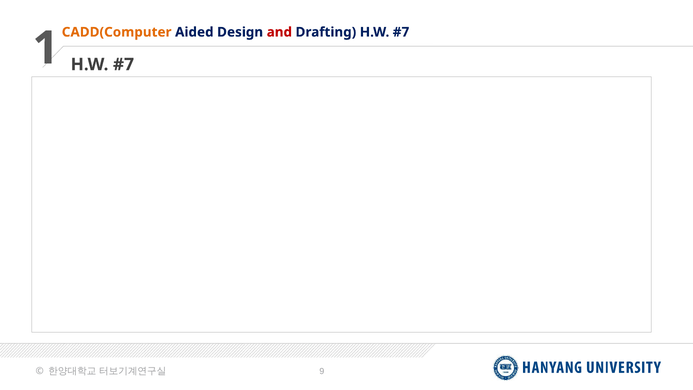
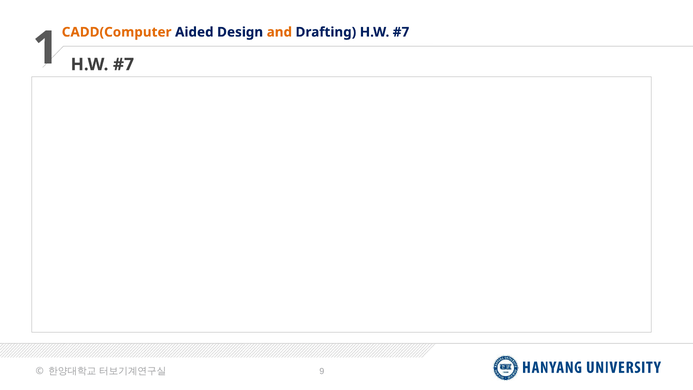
and colour: red -> orange
